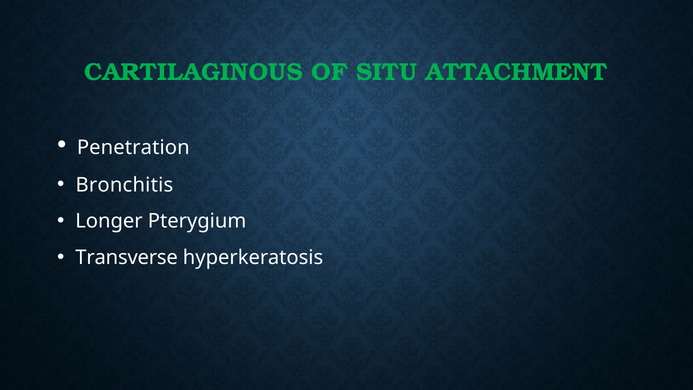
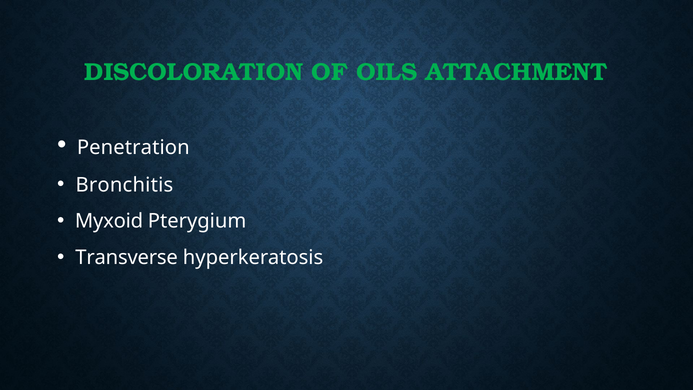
CARTILAGINOUS: CARTILAGINOUS -> DISCOLORATION
SITU: SITU -> OILS
Longer: Longer -> Myxoid
